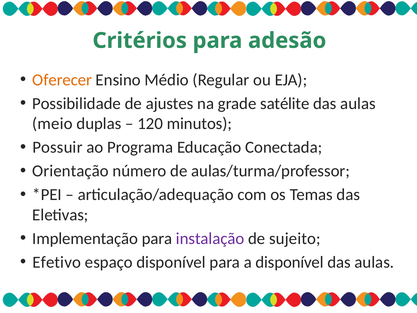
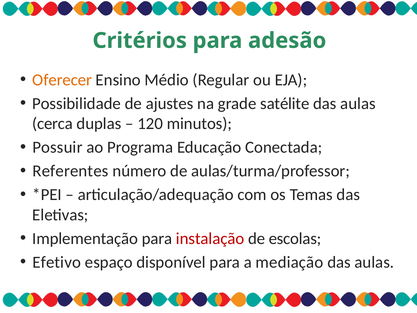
meio: meio -> cerca
Orientação: Orientação -> Referentes
instalação colour: purple -> red
sujeito: sujeito -> escolas
a disponível: disponível -> mediação
